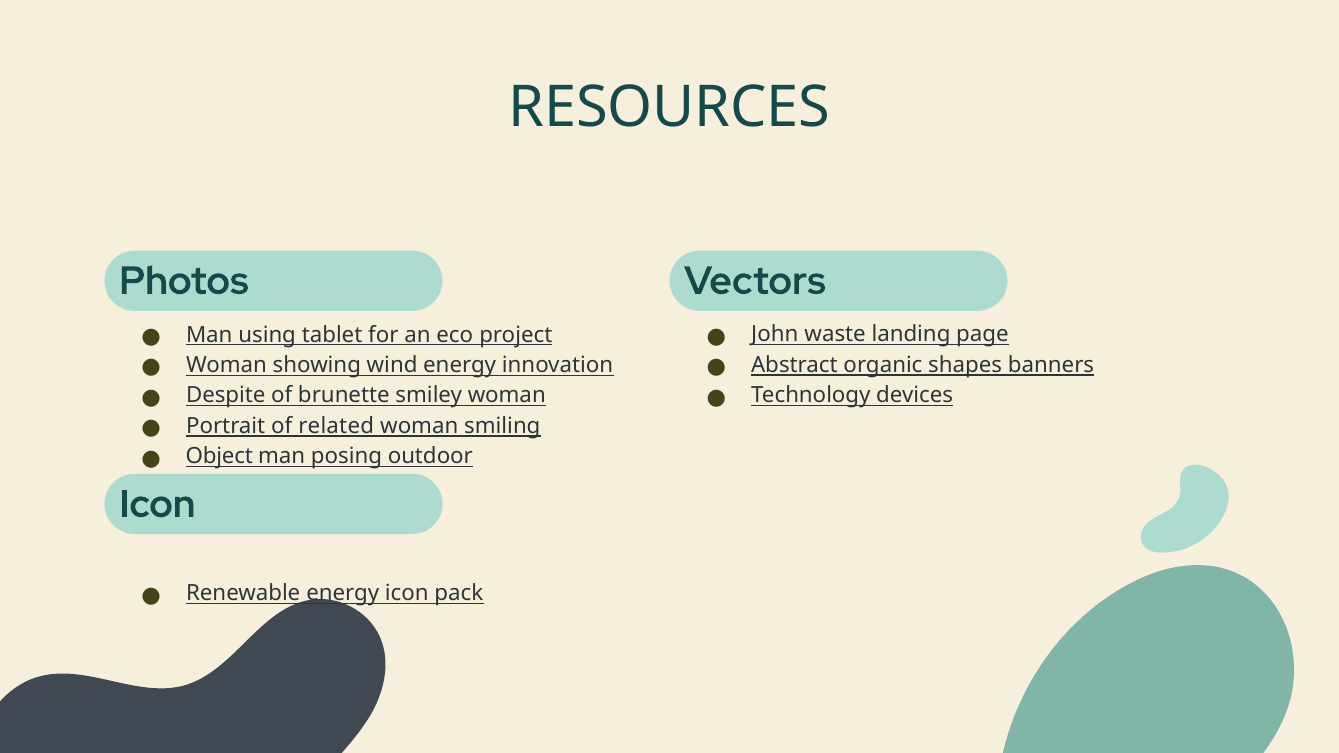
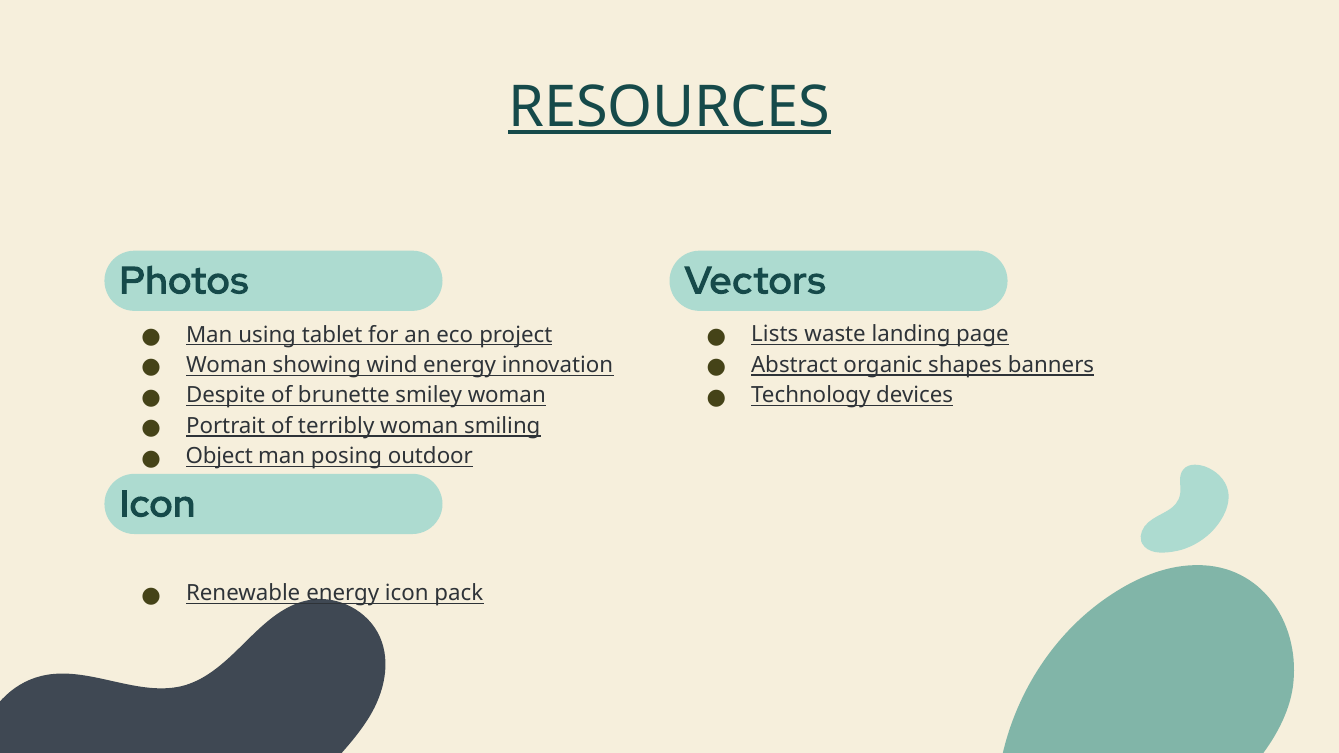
RESOURCES underline: none -> present
John: John -> Lists
related: related -> terribly
